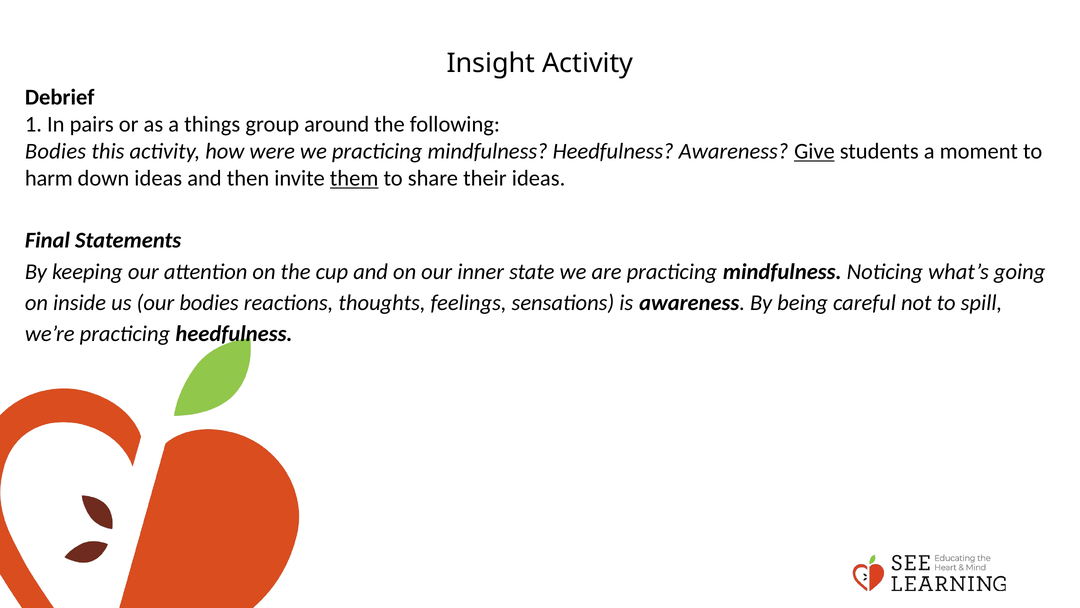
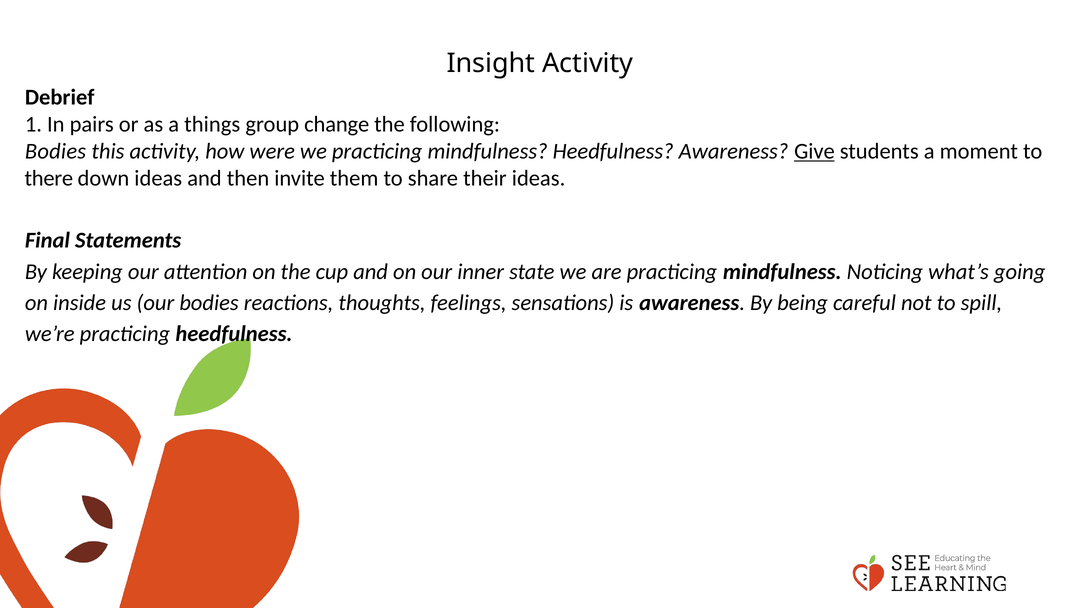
around: around -> change
harm: harm -> there
them underline: present -> none
